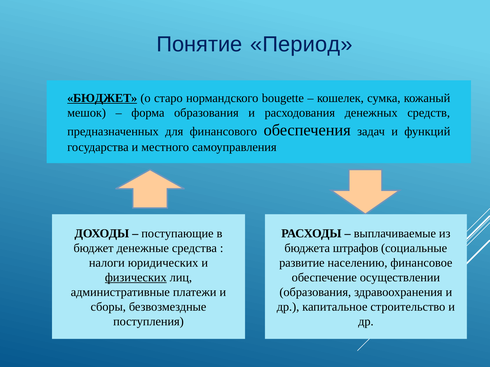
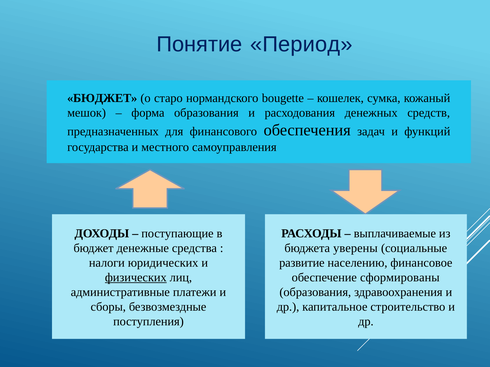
БЮДЖЕТ at (102, 98) underline: present -> none
штрафов: штрафов -> уверены
осуществлении: осуществлении -> сформированы
